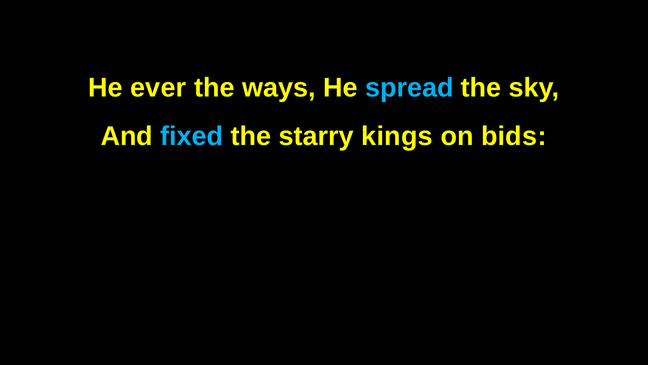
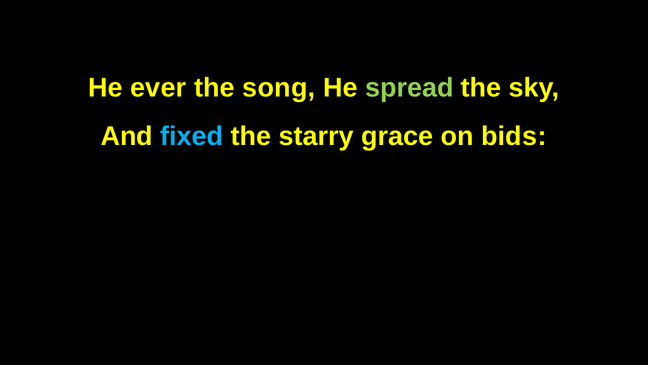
ways: ways -> song
spread colour: light blue -> light green
kings: kings -> grace
